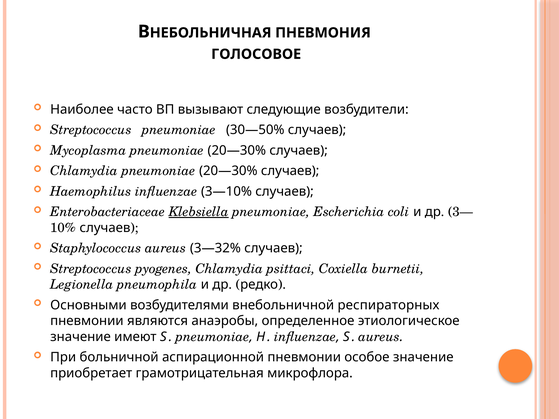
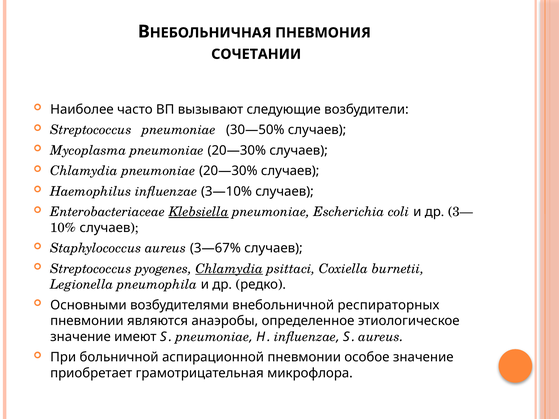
ГОЛОСОВОЕ: ГОЛОСОВОЕ -> СОЧЕТАНИИ
3—32%: 3—32% -> 3—67%
Chlamydia at (229, 269) underline: none -> present
